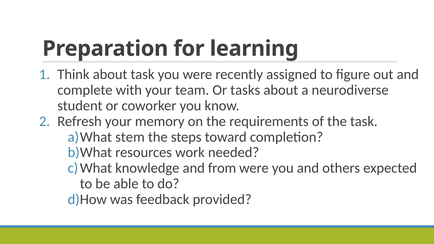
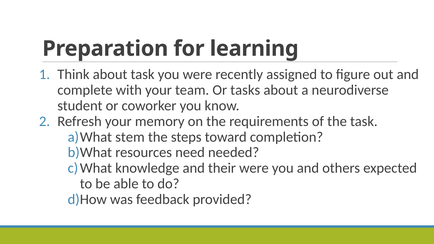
work: work -> need
from: from -> their
